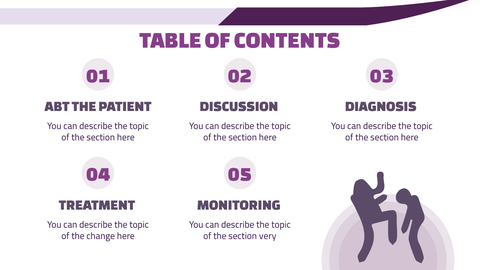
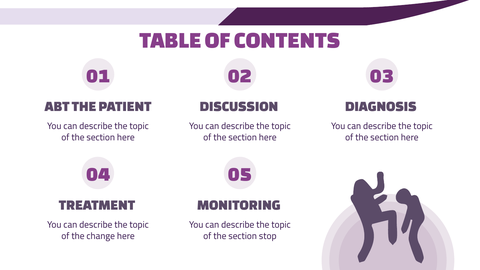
very: very -> stop
